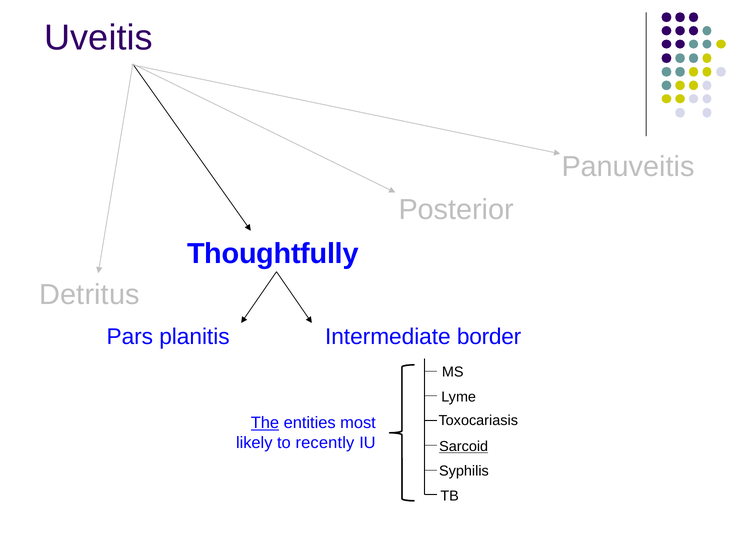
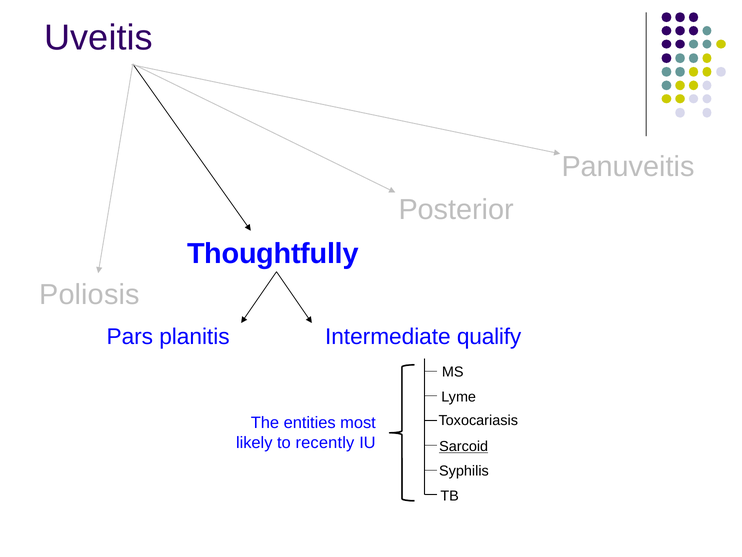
Detritus: Detritus -> Poliosis
border: border -> qualify
The underline: present -> none
